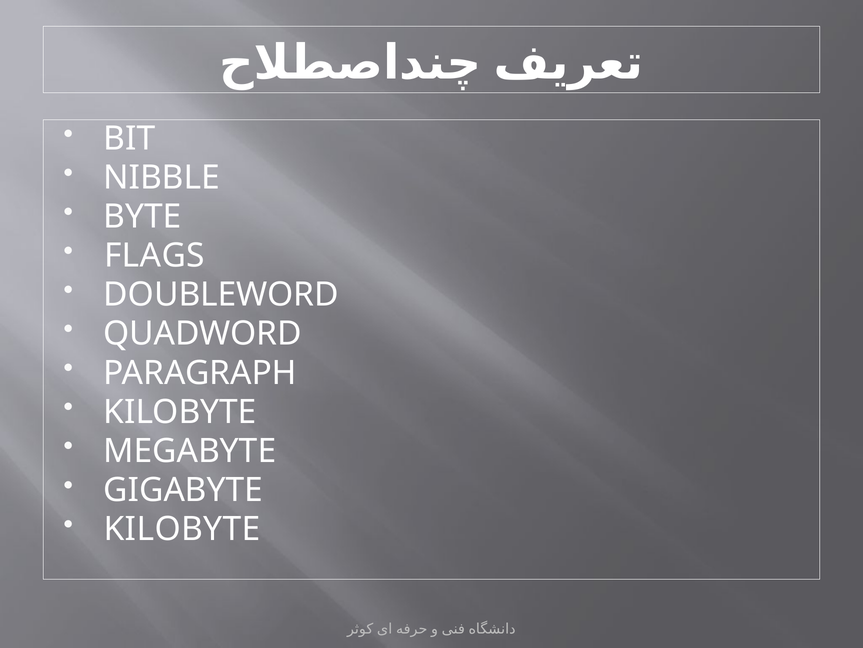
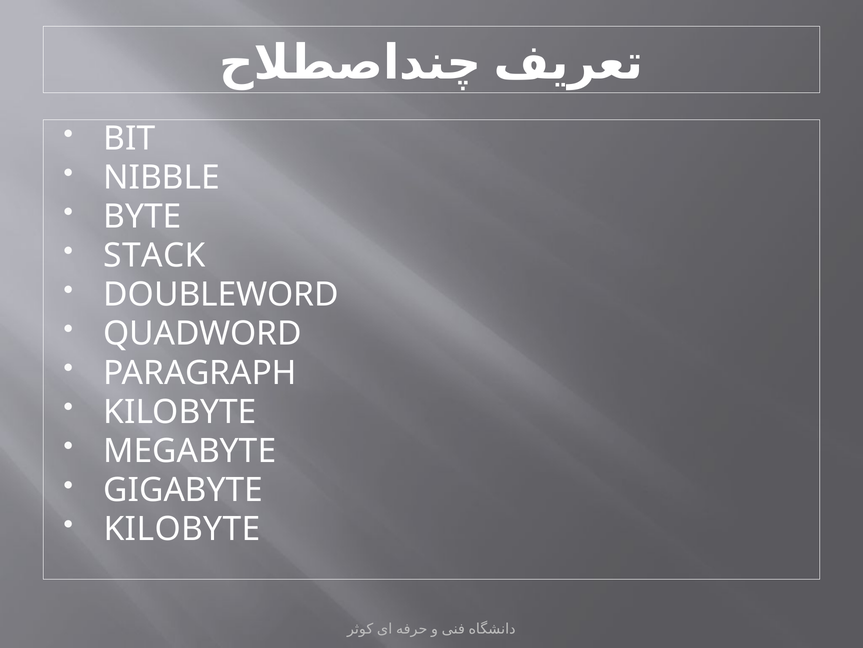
FLAGS: FLAGS -> STACK
